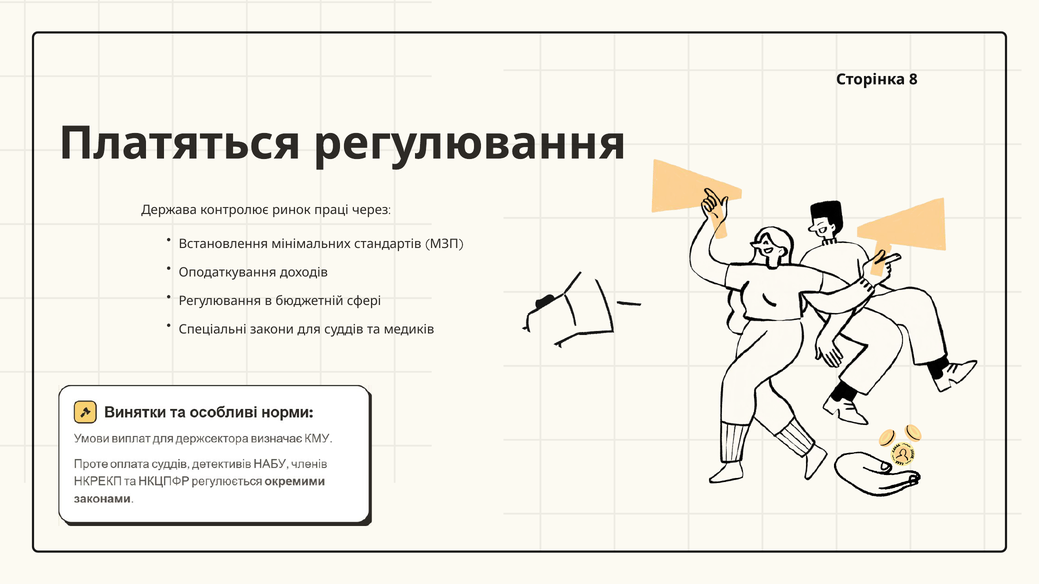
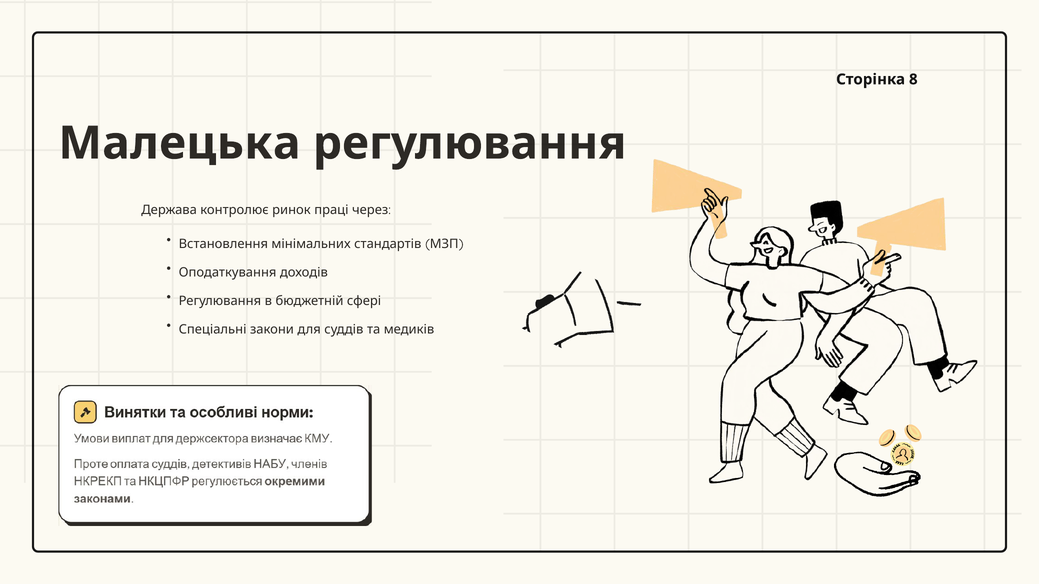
Платяться: Платяться -> Малецька
